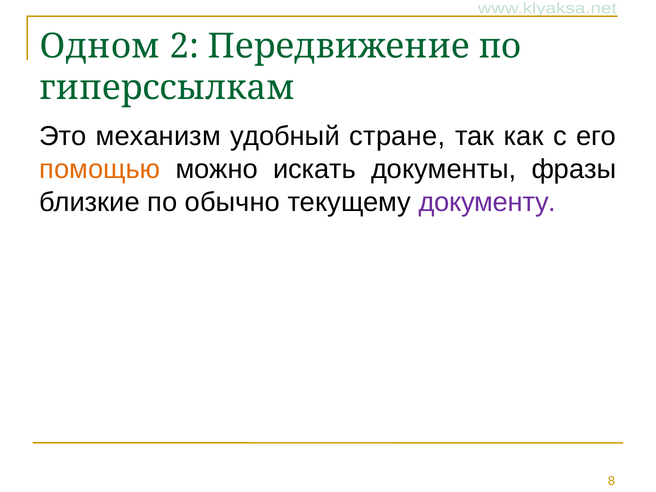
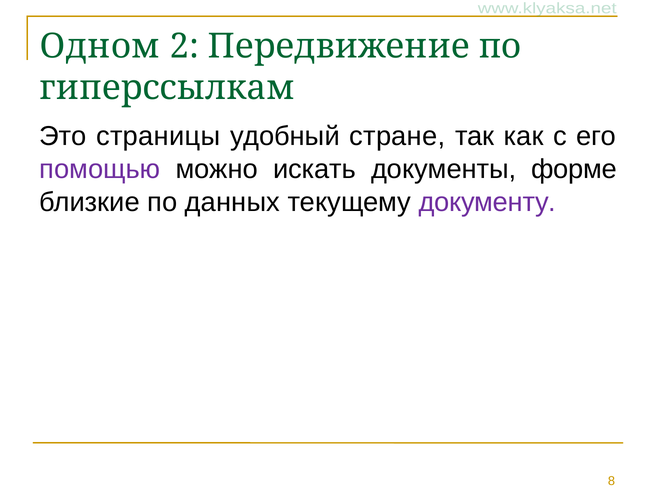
механизм: механизм -> страницы
помощью colour: orange -> purple
фразы: фразы -> форме
обычно: обычно -> данных
